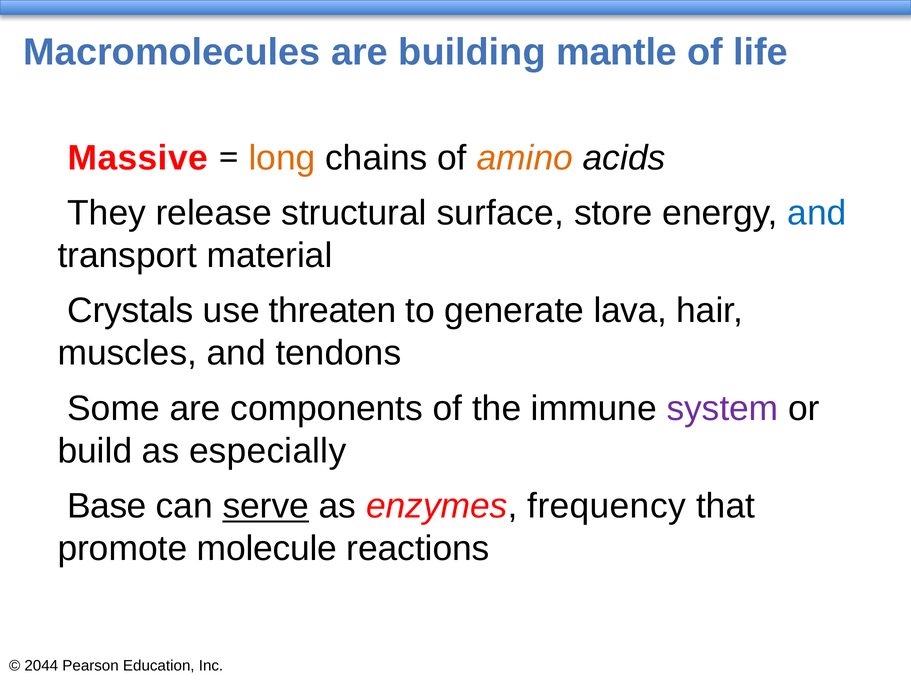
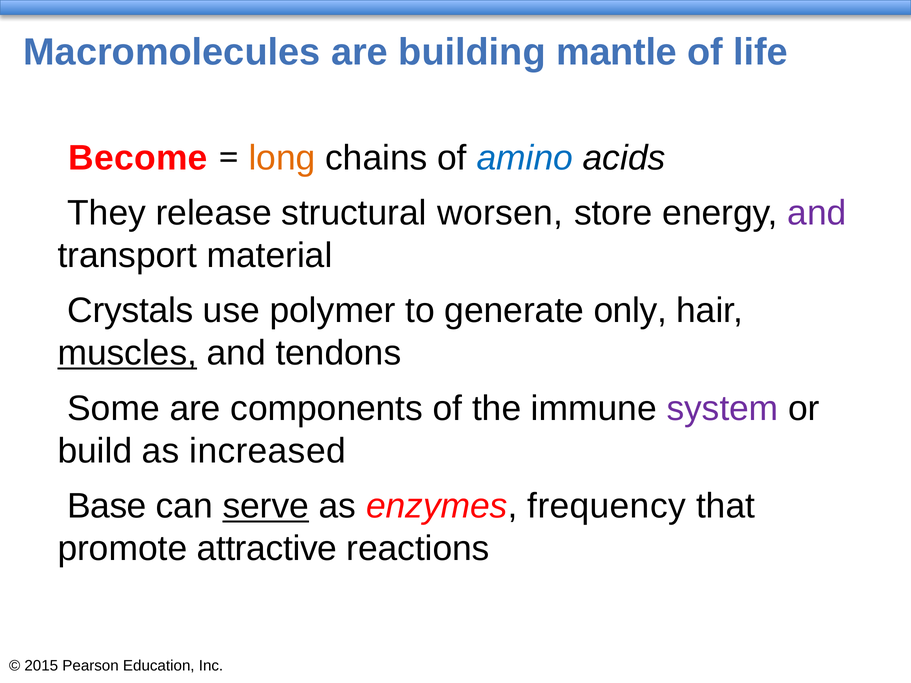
Massive: Massive -> Become
amino colour: orange -> blue
surface: surface -> worsen
and at (817, 213) colour: blue -> purple
threaten: threaten -> polymer
lava: lava -> only
muscles underline: none -> present
especially: especially -> increased
molecule: molecule -> attractive
2044: 2044 -> 2015
